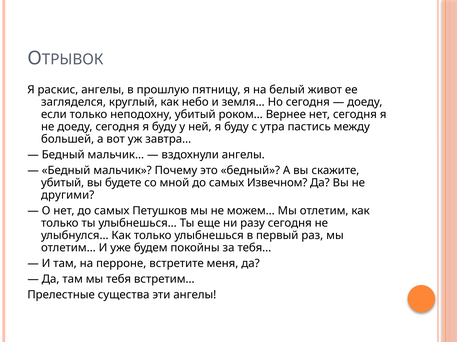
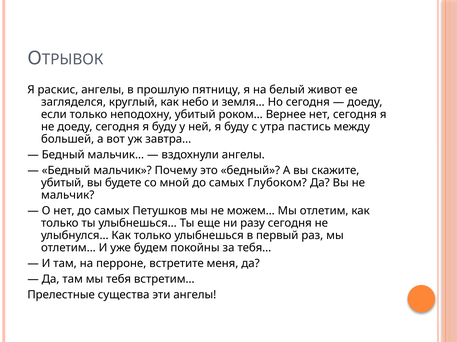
Извечном: Извечном -> Глубоком
другими at (68, 195): другими -> мальчик
